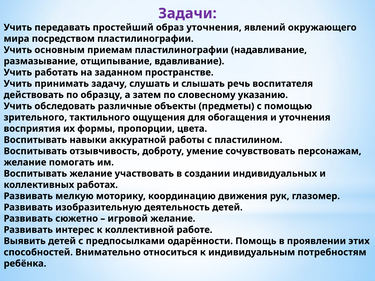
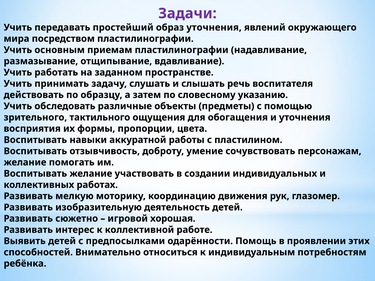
игровой желание: желание -> хорошая
